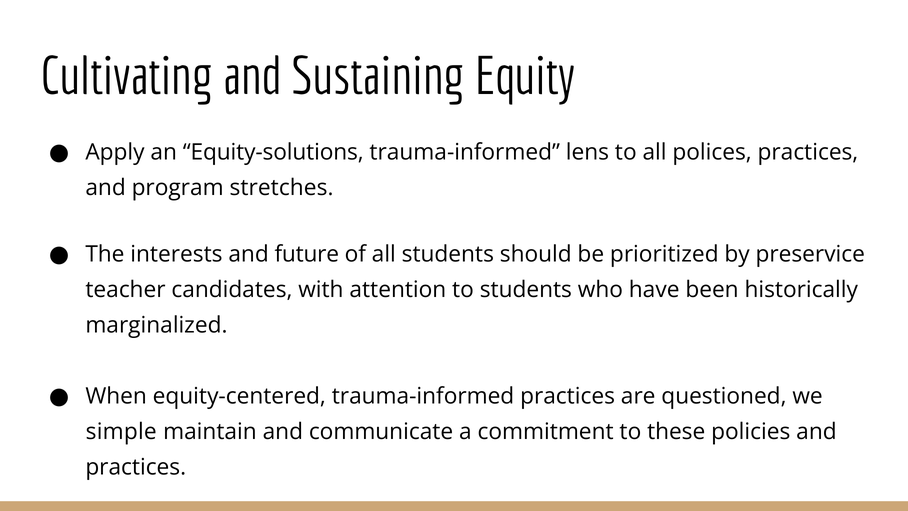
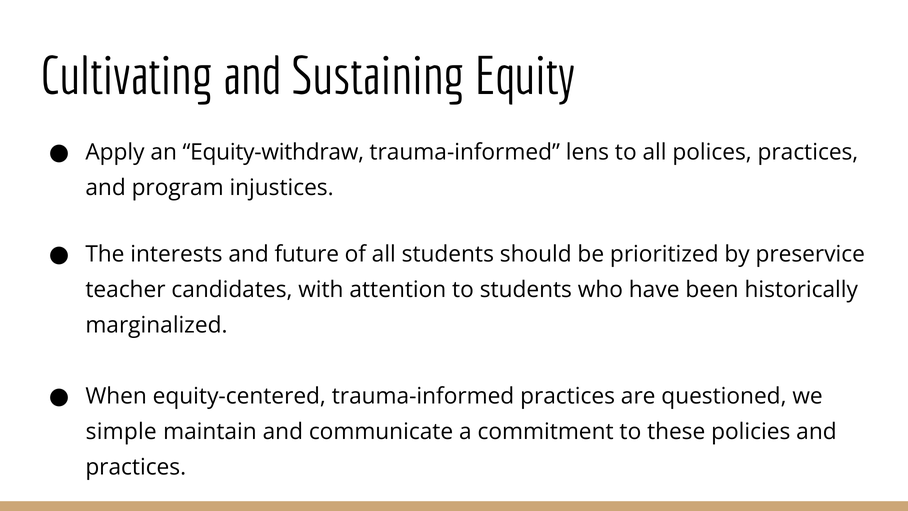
Equity-solutions: Equity-solutions -> Equity-withdraw
stretches: stretches -> injustices
